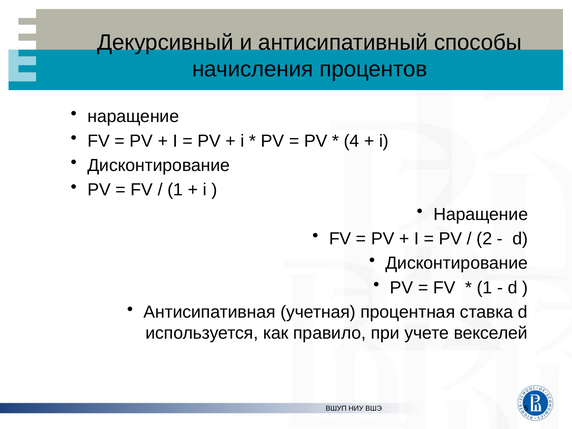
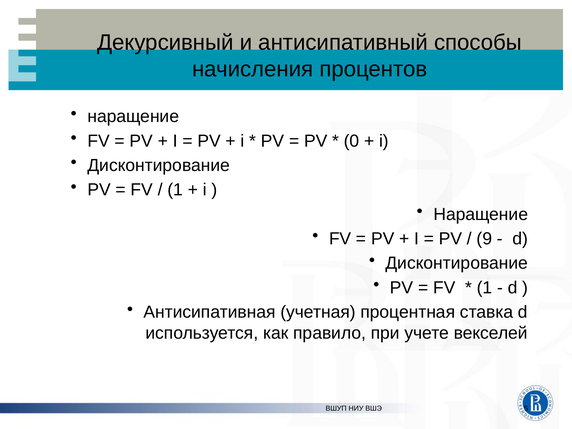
4: 4 -> 0
2: 2 -> 9
